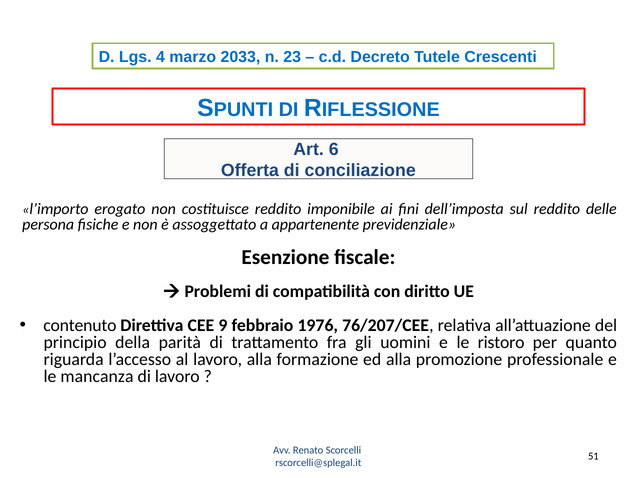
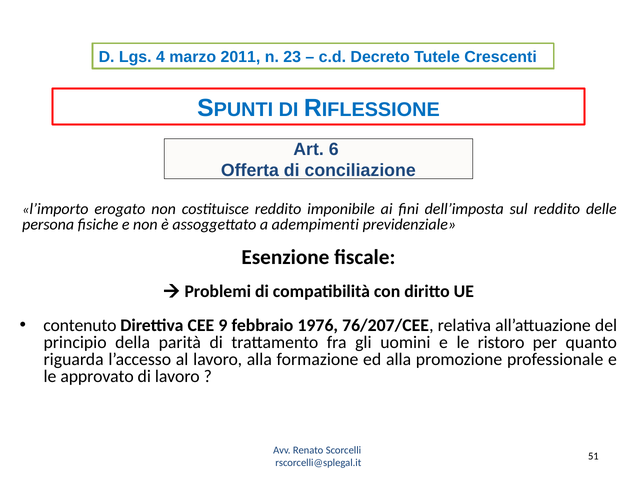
2033: 2033 -> 2011
appartenente: appartenente -> adempimenti
mancanza: mancanza -> approvato
